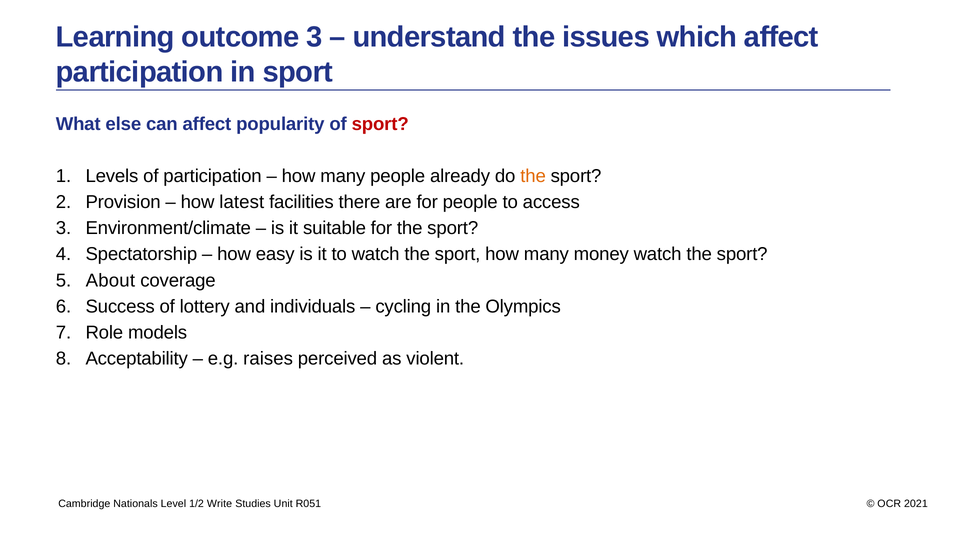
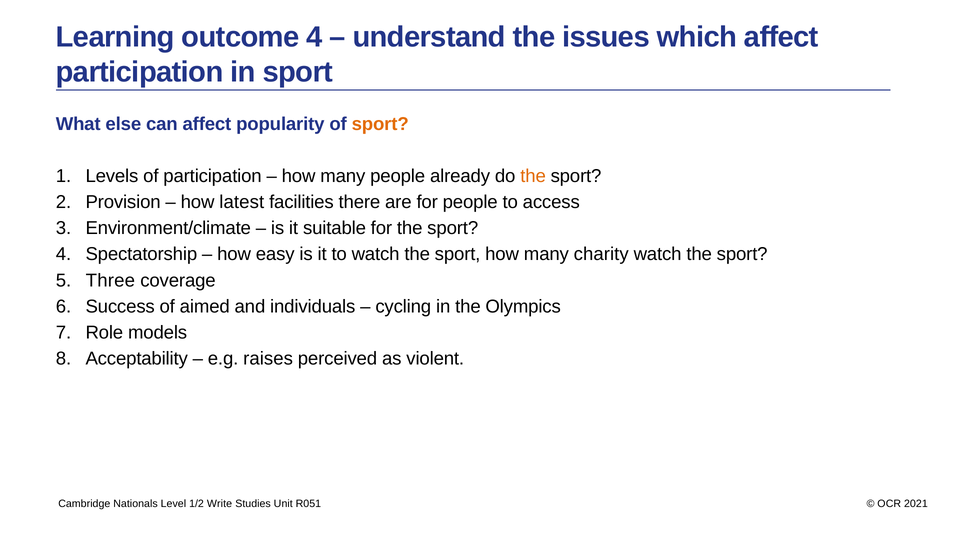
outcome 3: 3 -> 4
sport at (380, 124) colour: red -> orange
money: money -> charity
About: About -> Three
lottery: lottery -> aimed
